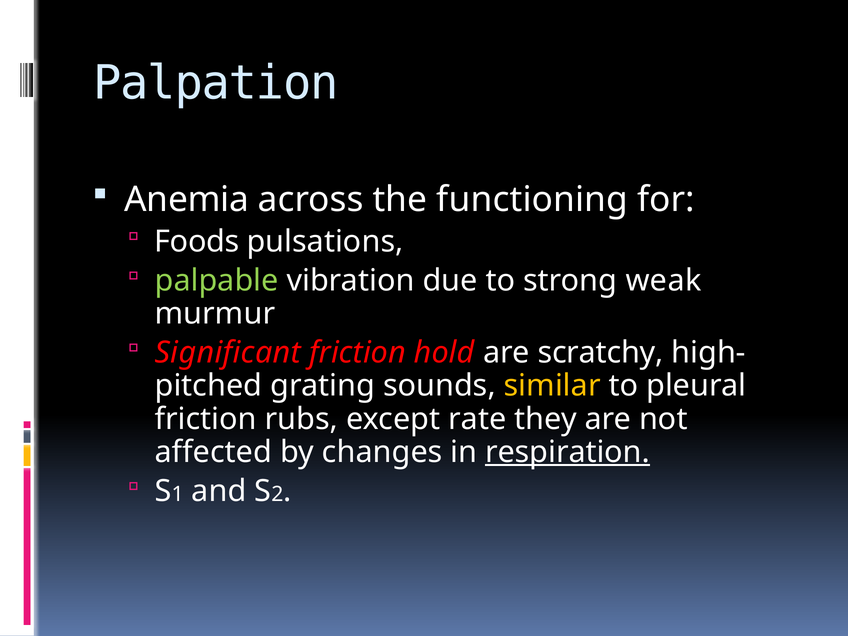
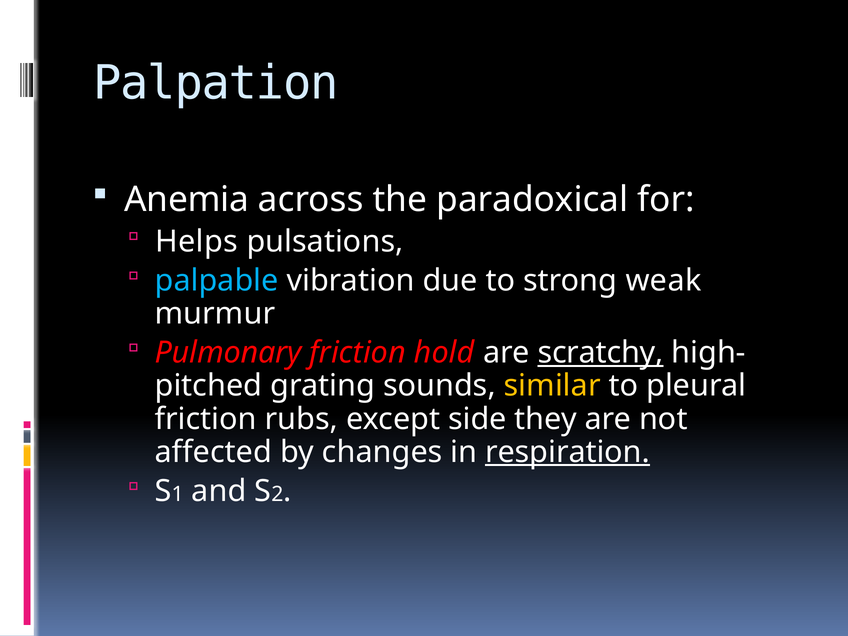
functioning: functioning -> paradoxical
Foods: Foods -> Helps
palpable colour: light green -> light blue
Significant: Significant -> Pulmonary
scratchy underline: none -> present
rate: rate -> side
